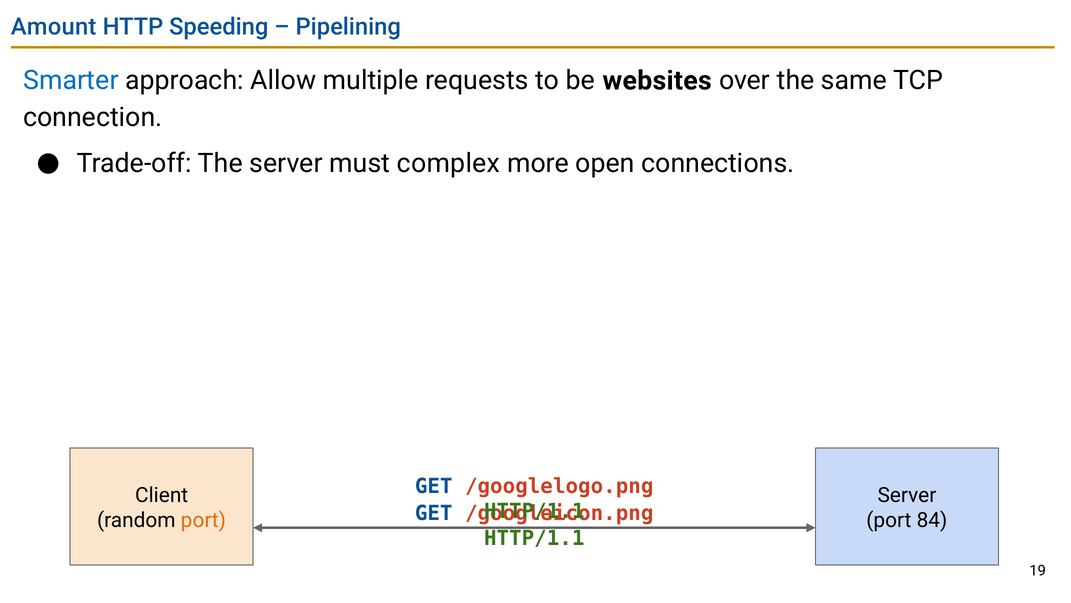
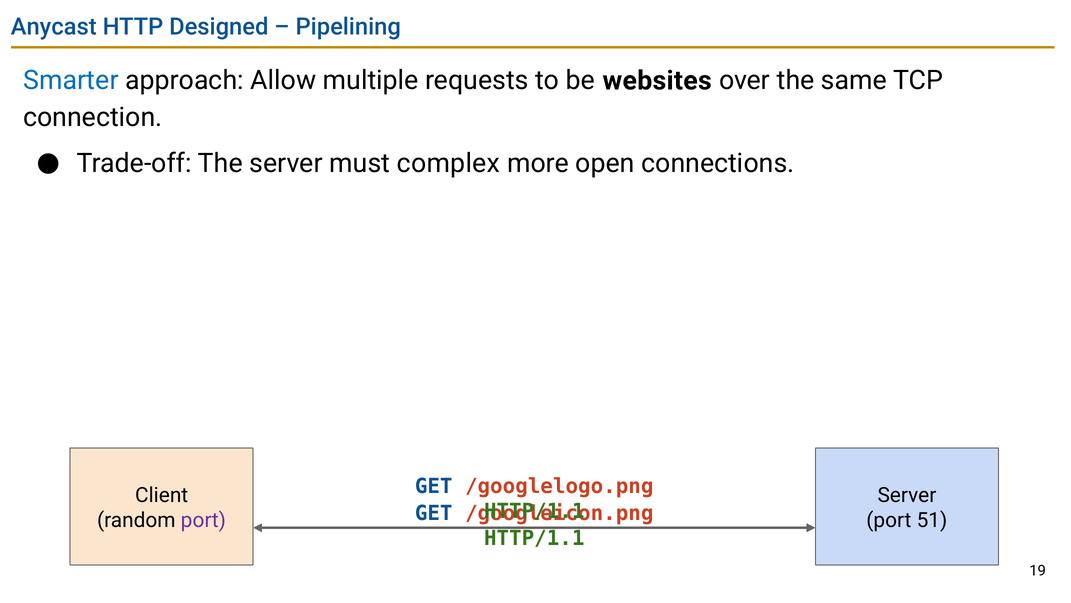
Amount: Amount -> Anycast
Speeding: Speeding -> Designed
port at (203, 520) colour: orange -> purple
84: 84 -> 51
